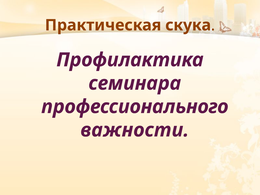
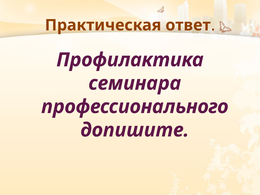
скука: скука -> ответ
важности: важности -> допишите
